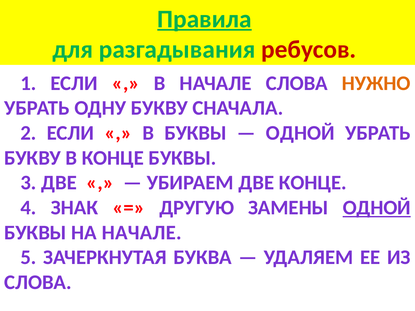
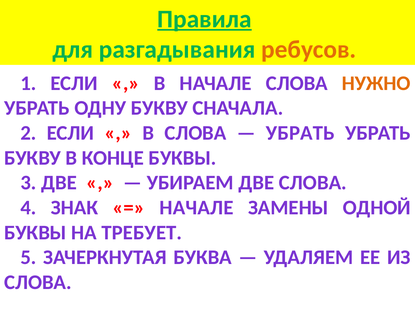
ребусов colour: red -> orange
В БУКВЫ: БУКВЫ -> СЛОВА
ОДНОЙ at (300, 133): ОДНОЙ -> УБРАТЬ
ДВЕ КОНЦЕ: КОНЦЕ -> СЛОВА
ДРУГУЮ at (197, 208): ДРУГУЮ -> НАЧАЛЕ
ОДНОЙ at (377, 208) underline: present -> none
НА НАЧАЛЕ: НАЧАЛЕ -> ТРЕБУЕТ
